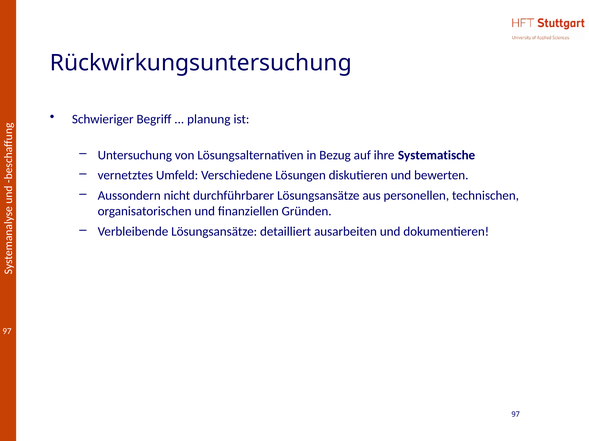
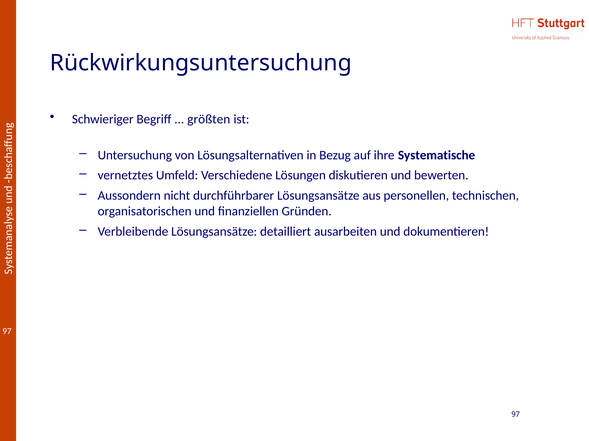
planung: planung -> größten
